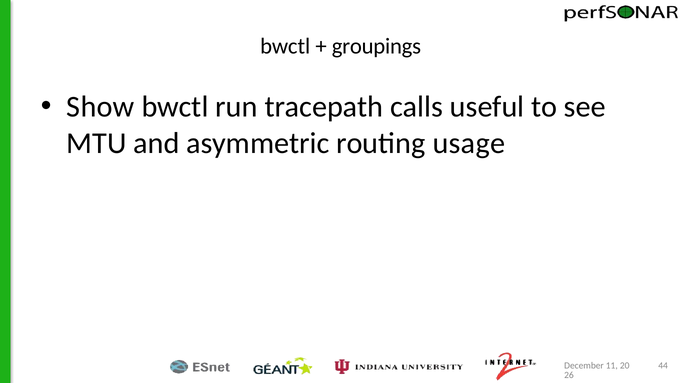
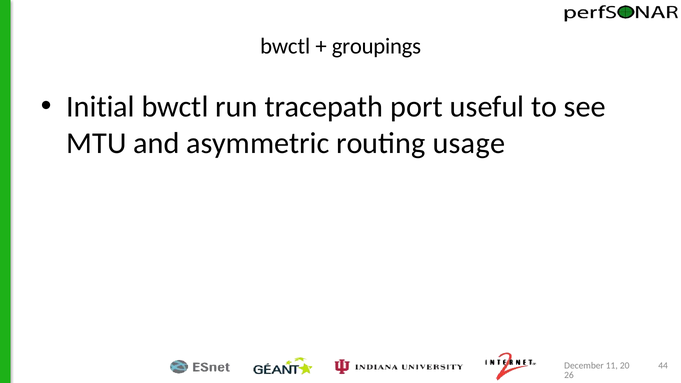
Show: Show -> Initial
calls: calls -> port
